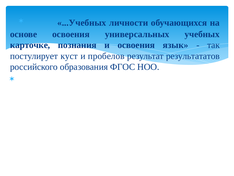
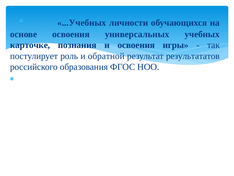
язык: язык -> игры
куст: куст -> роль
пробелов: пробелов -> обратной
